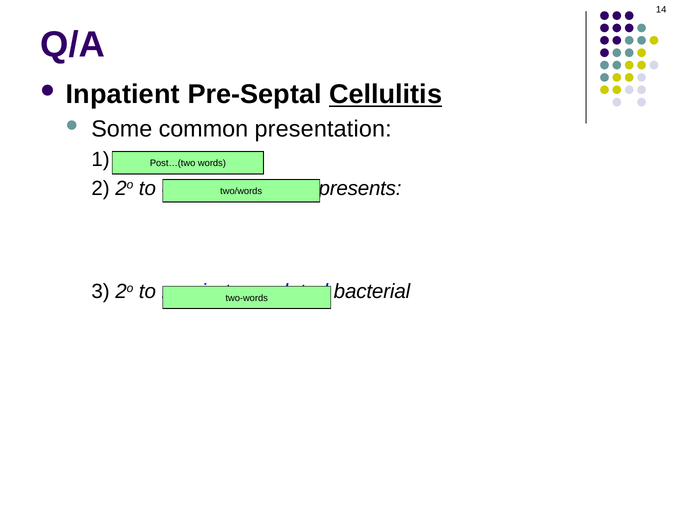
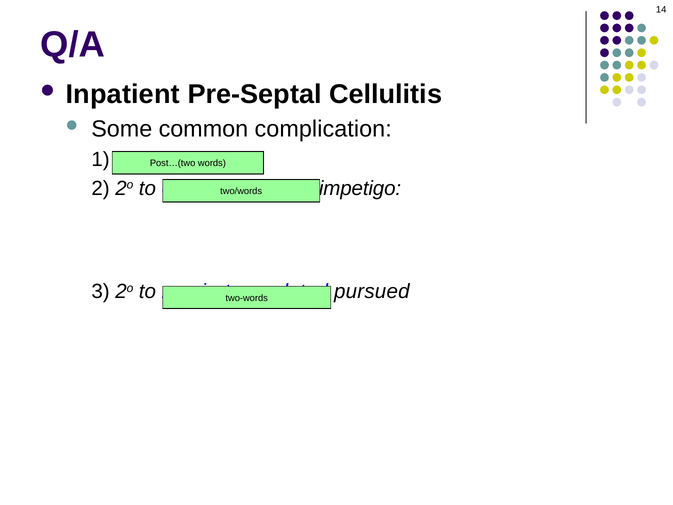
Cellulitis underline: present -> none
presentation: presentation -> complication
presents: presents -> impetigo
bacterial: bacterial -> pursued
